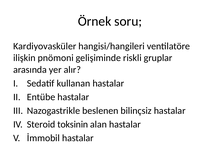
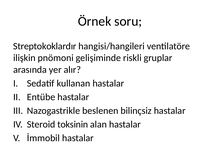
Kardiyovasküler: Kardiyovasküler -> Streptokoklardır
